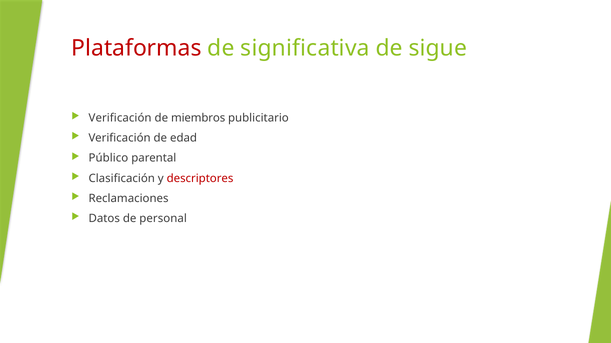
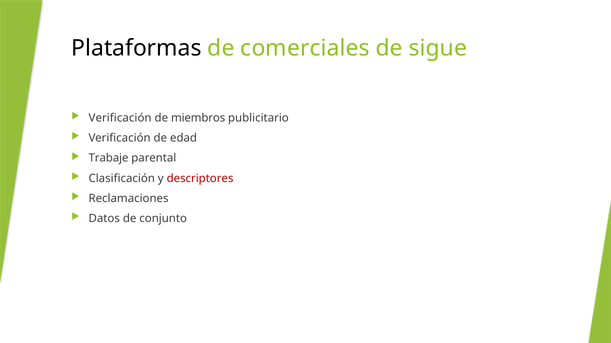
Plataformas colour: red -> black
significativa: significativa -> comerciales
Público: Público -> Trabaje
personal: personal -> conjunto
